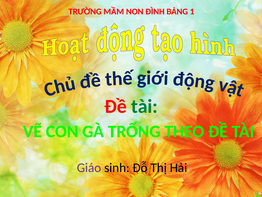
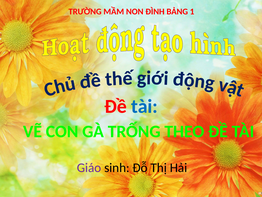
tài at (144, 106) colour: green -> blue
